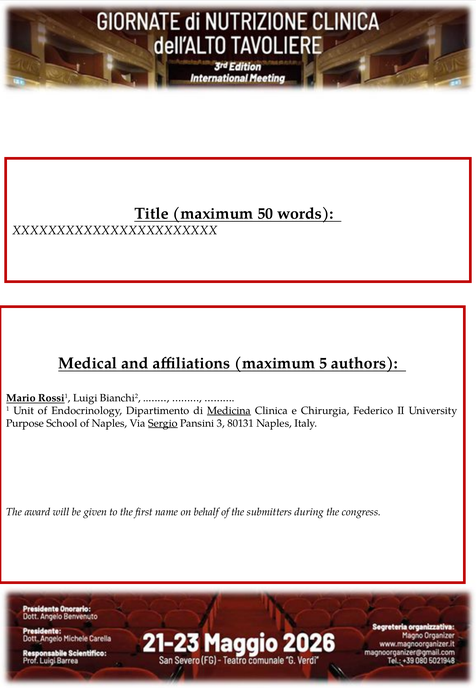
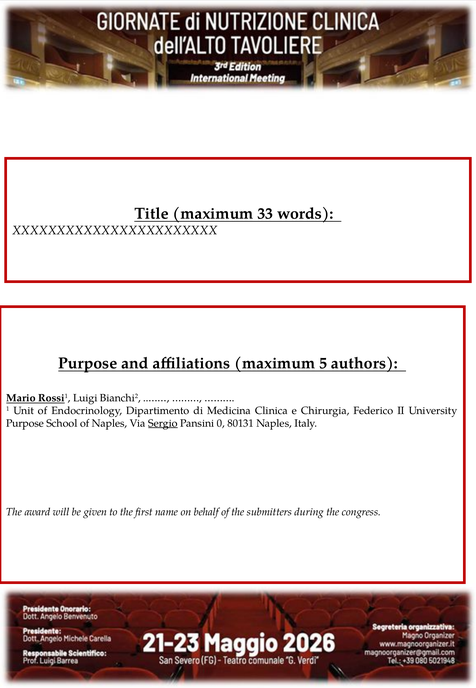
50: 50 -> 33
Medical at (88, 363): Medical -> Purpose
Medicina underline: present -> none
3: 3 -> 0
